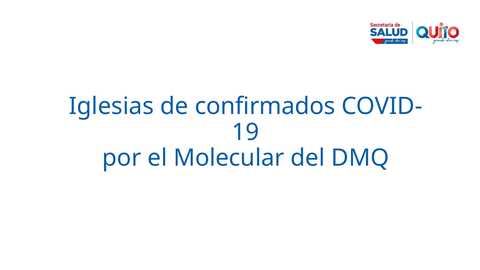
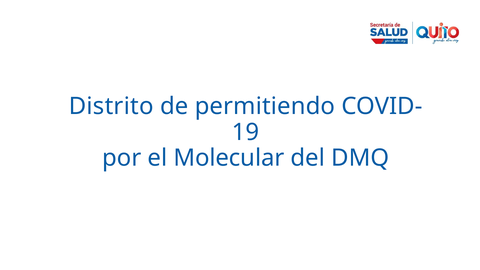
Iglesias: Iglesias -> Distrito
confirmados: confirmados -> permitiendo
